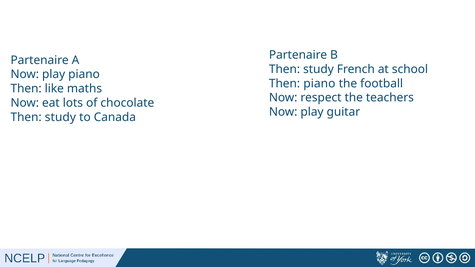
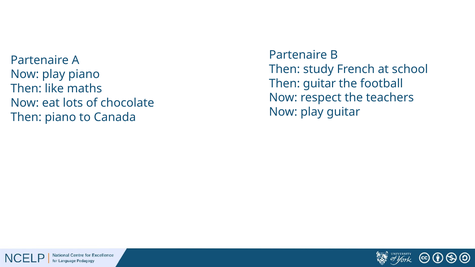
Then piano: piano -> guitar
study at (60, 117): study -> piano
